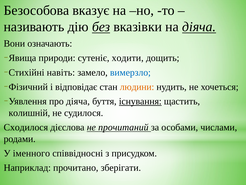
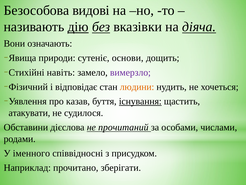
вказує: вказує -> видові
дію underline: none -> present
ходити: ходити -> основи
вимерзло colour: blue -> purple
про діяча: діяча -> казав
колишній: колишній -> атакувати
Сходилося: Сходилося -> Обставини
